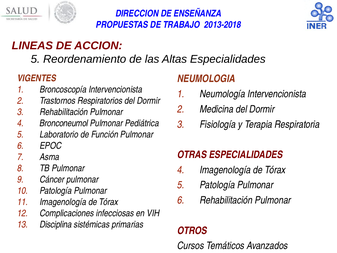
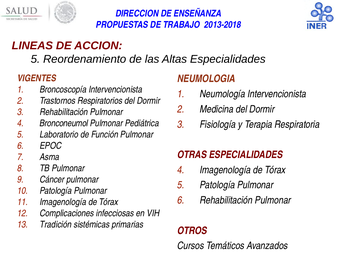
Disciplina: Disciplina -> Tradición
